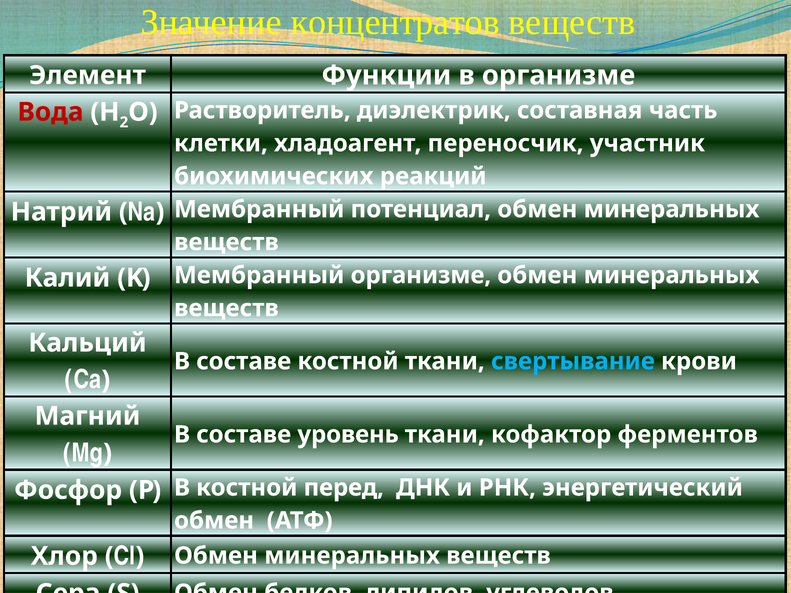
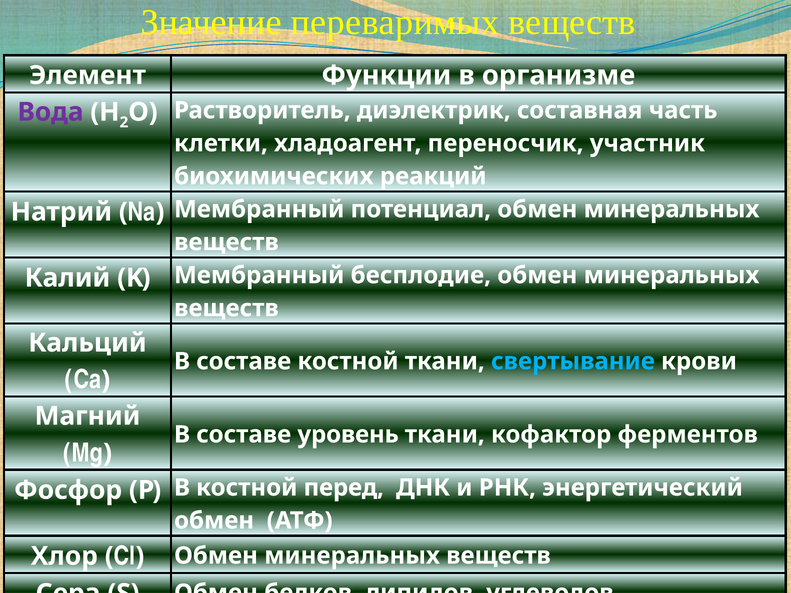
концентратов: концентратов -> переваримых
Вода colour: red -> purple
Мембранный организме: организме -> бесплодие
